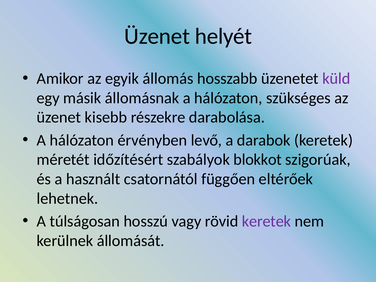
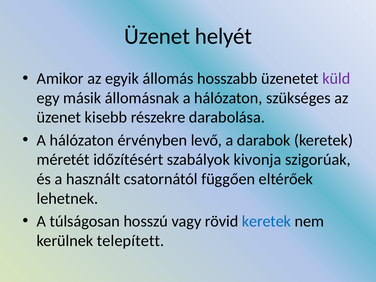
blokkot: blokkot -> kivonja
keretek at (266, 221) colour: purple -> blue
állomását: állomását -> telepített
